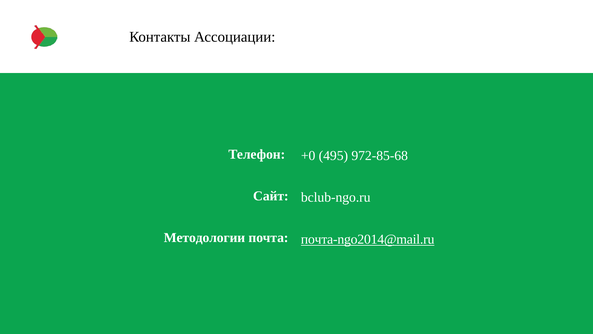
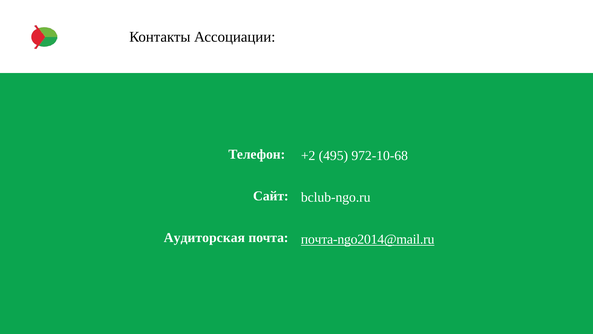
+0: +0 -> +2
972-85-68: 972-85-68 -> 972-10-68
Методологии: Методологии -> Аудиторская
